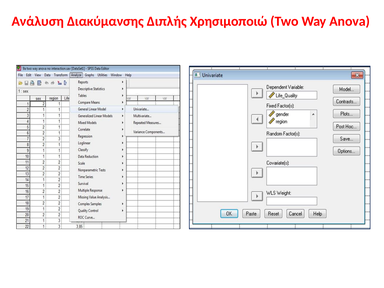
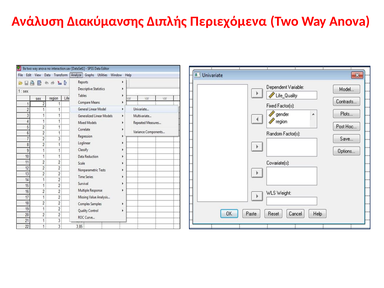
Χρησιμοποιώ: Χρησιμοποιώ -> Περιεχόμενα
